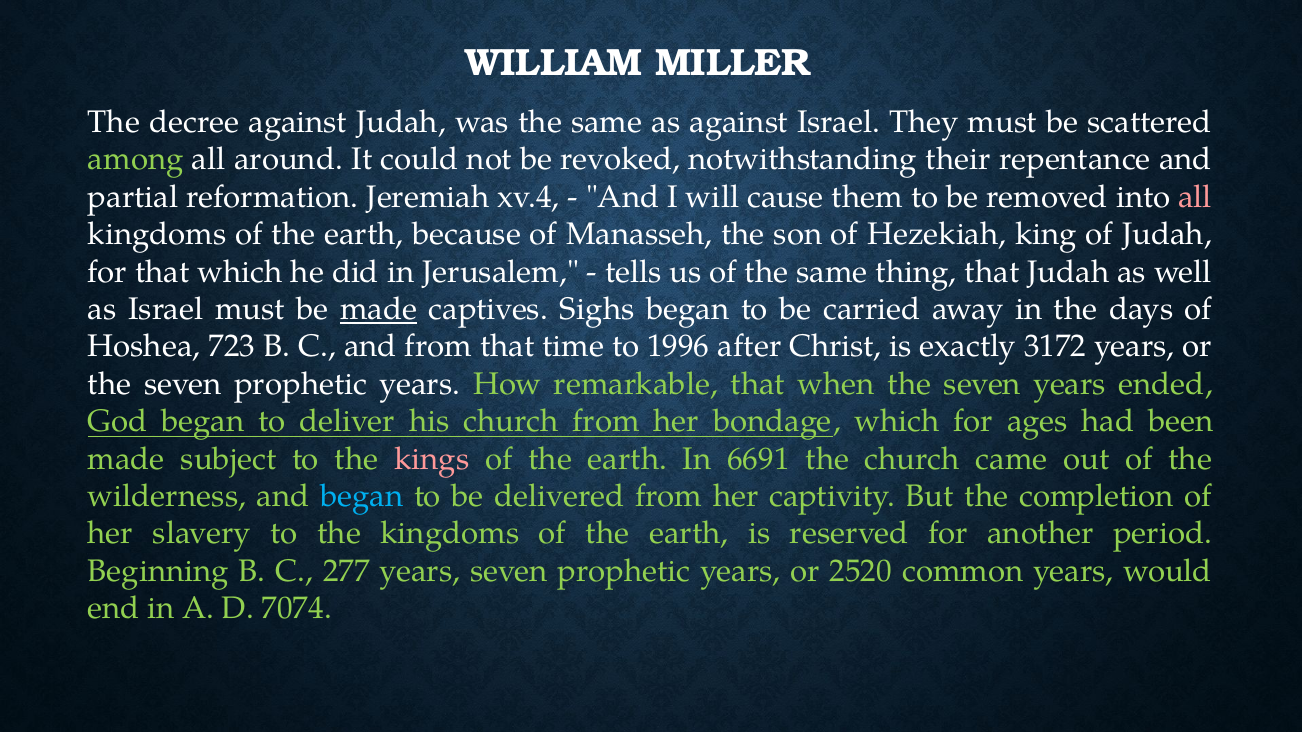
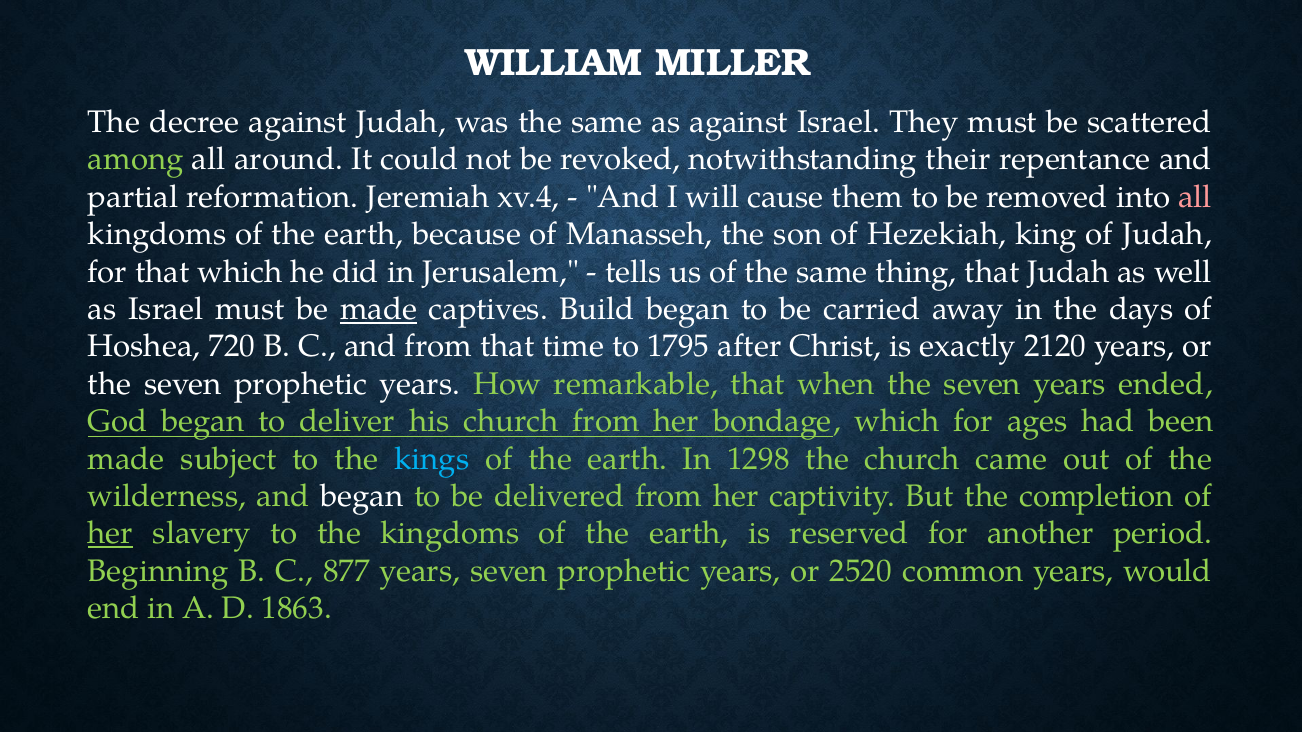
Sighs: Sighs -> Build
723: 723 -> 720
1996: 1996 -> 1795
3172: 3172 -> 2120
kings colour: pink -> light blue
6691: 6691 -> 1298
began at (362, 496) colour: light blue -> white
her at (111, 534) underline: none -> present
277: 277 -> 877
7074: 7074 -> 1863
